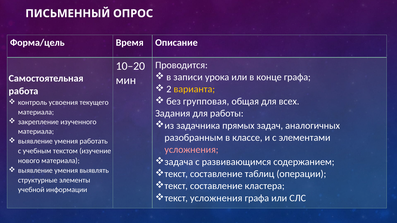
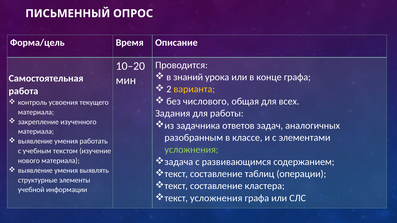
записи: записи -> знаний
групповая: групповая -> числового
прямых: прямых -> ответов
усложнения at (191, 150) colour: pink -> light green
